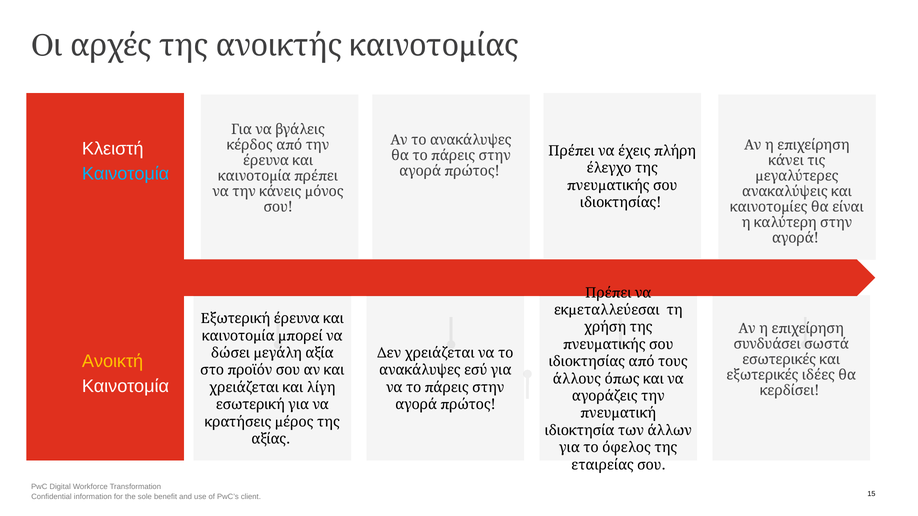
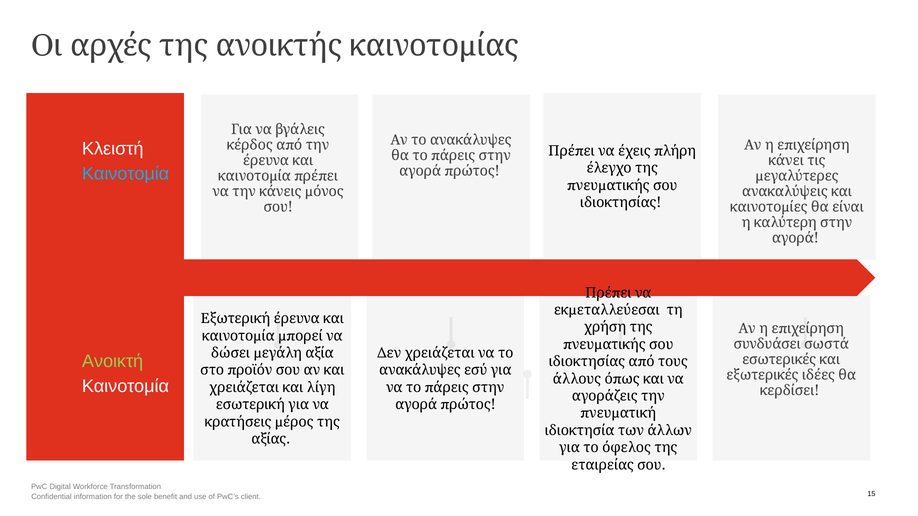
Ανοικτή colour: yellow -> light green
